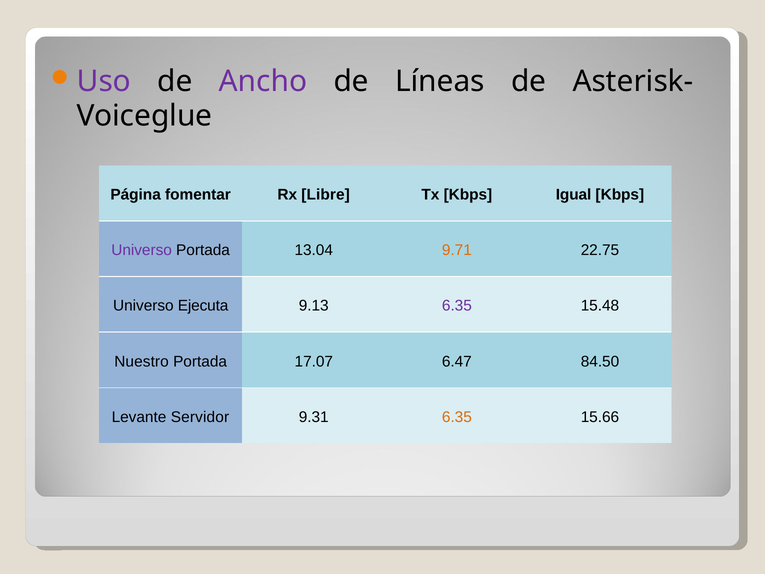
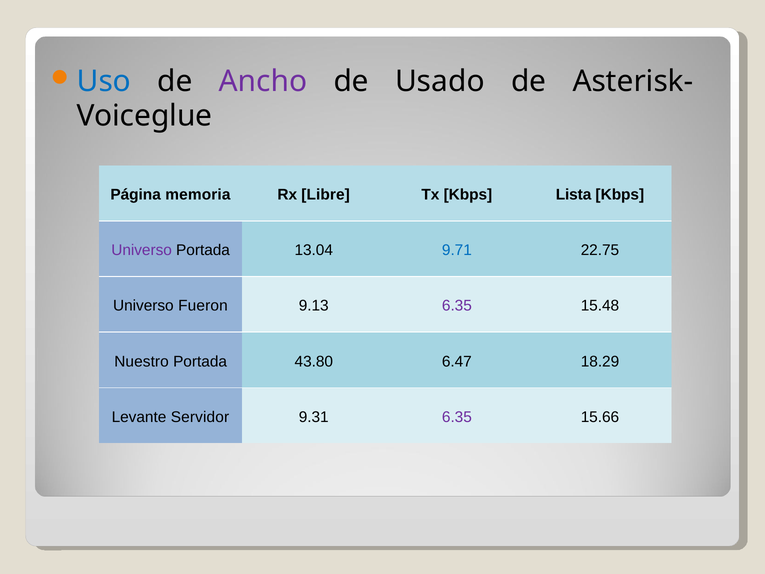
Uso colour: purple -> blue
Líneas: Líneas -> Usado
fomentar: fomentar -> memoria
Igual: Igual -> Lista
9.71 colour: orange -> blue
Ejecuta: Ejecuta -> Fueron
17.07: 17.07 -> 43.80
84.50: 84.50 -> 18.29
6.35 at (457, 417) colour: orange -> purple
